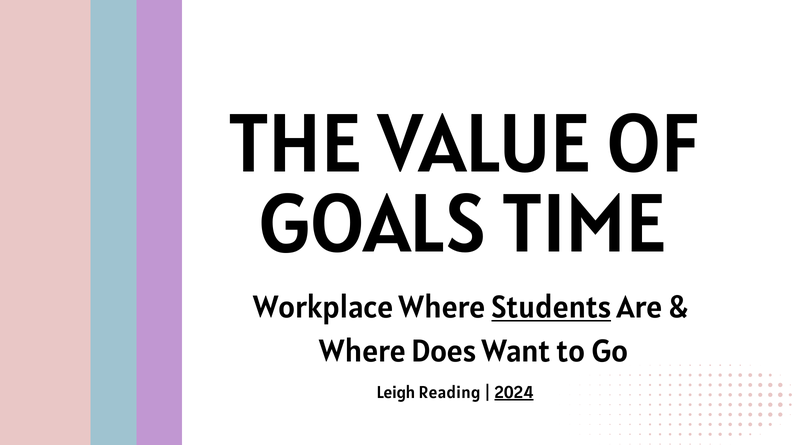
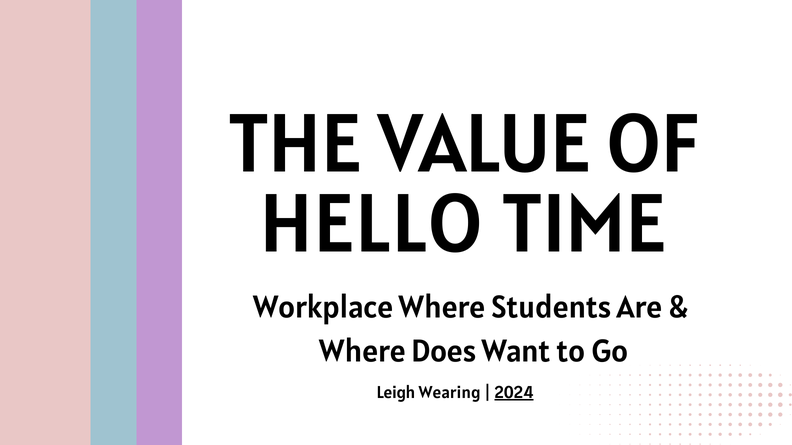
GOALS: GOALS -> HELLO
Students underline: present -> none
Reading: Reading -> Wearing
